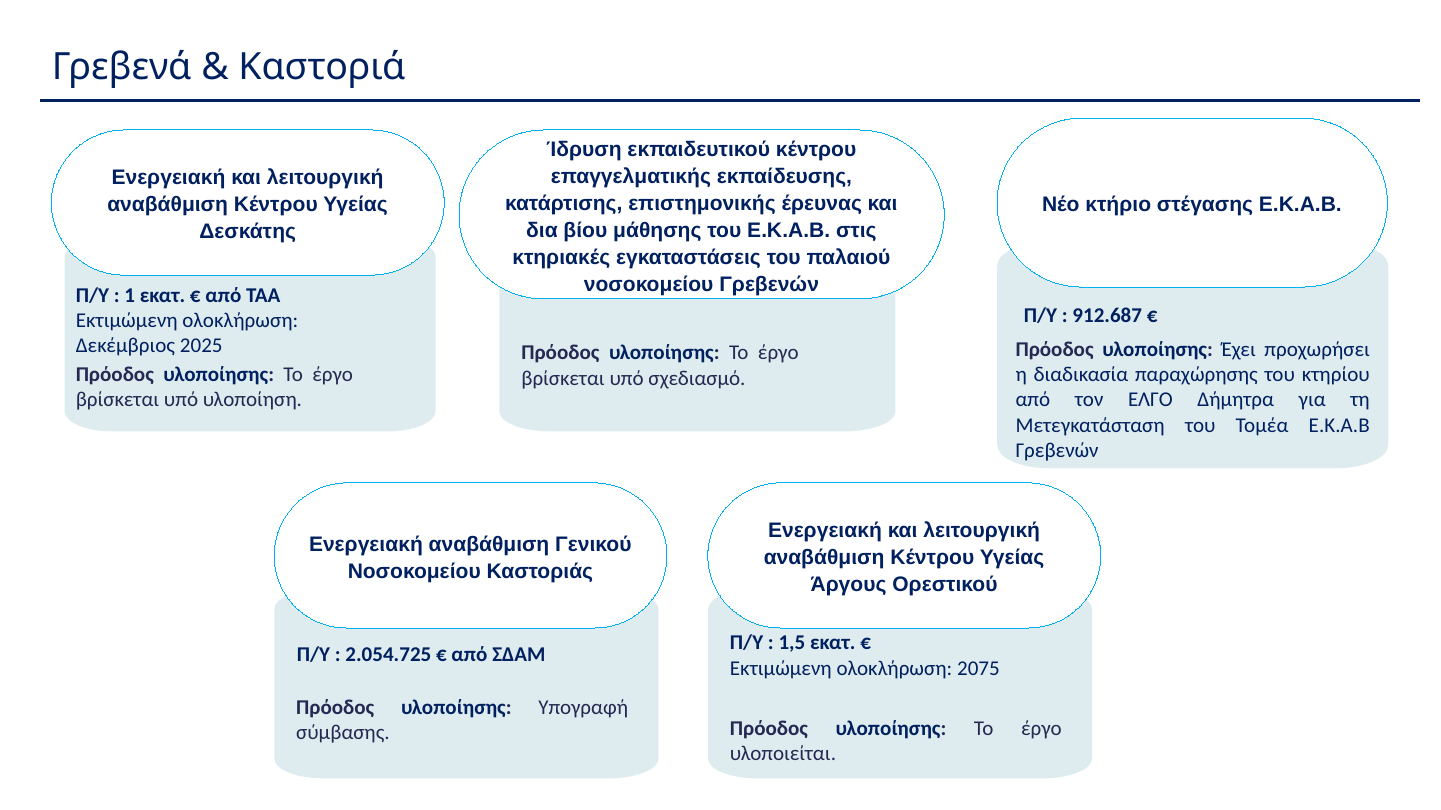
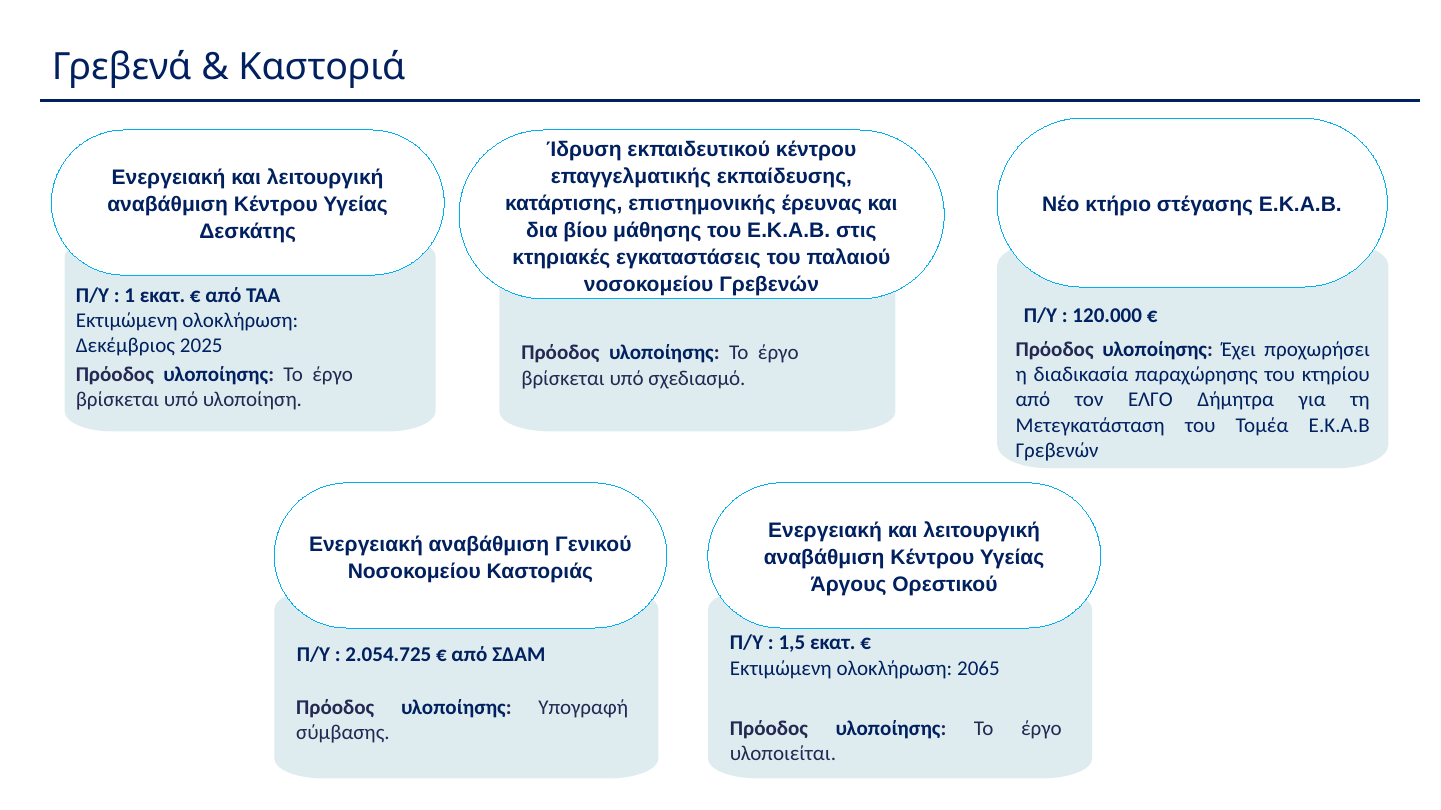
912.687: 912.687 -> 120.000
2075: 2075 -> 2065
